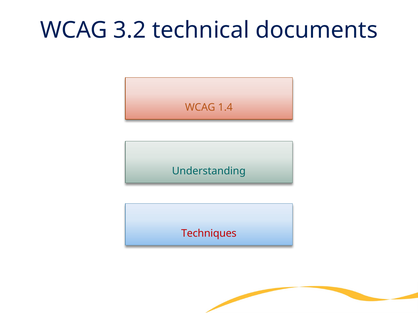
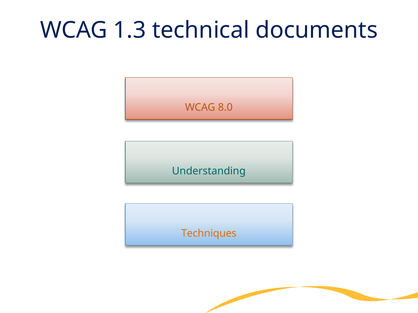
3.2: 3.2 -> 1.3
1.4: 1.4 -> 8.0
Techniques colour: red -> orange
